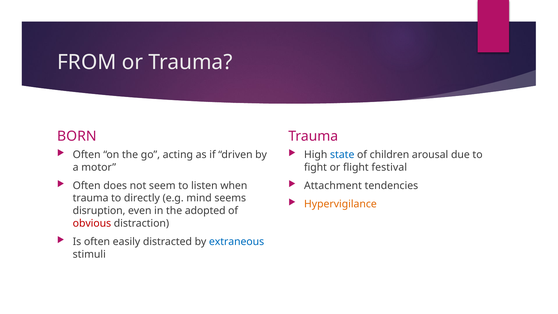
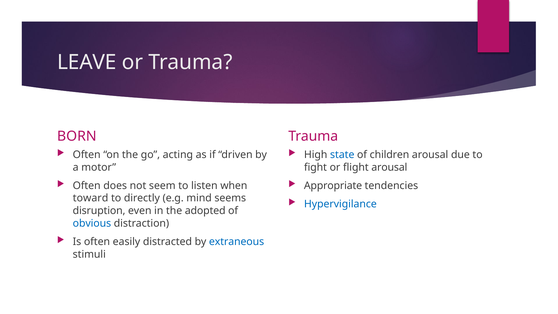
FROM: FROM -> LEAVE
flight festival: festival -> arousal
Attachment: Attachment -> Appropriate
trauma at (91, 198): trauma -> toward
Hypervigilance colour: orange -> blue
obvious colour: red -> blue
